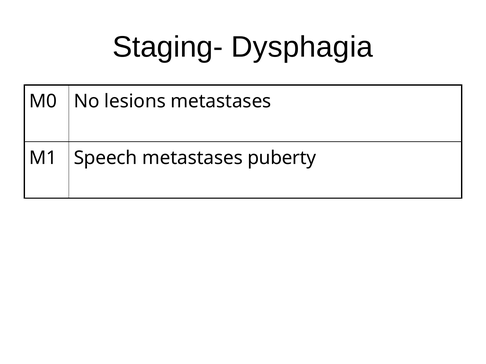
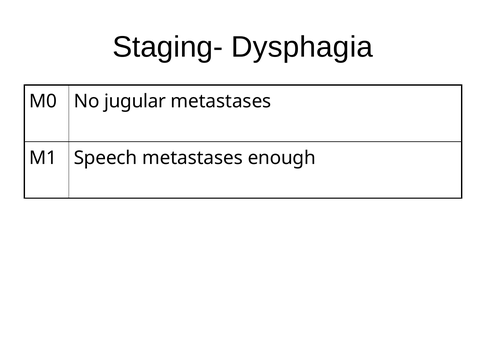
lesions: lesions -> jugular
puberty: puberty -> enough
